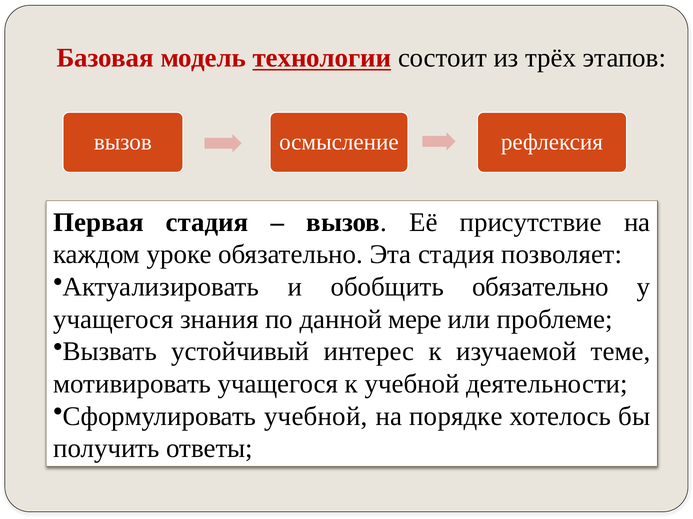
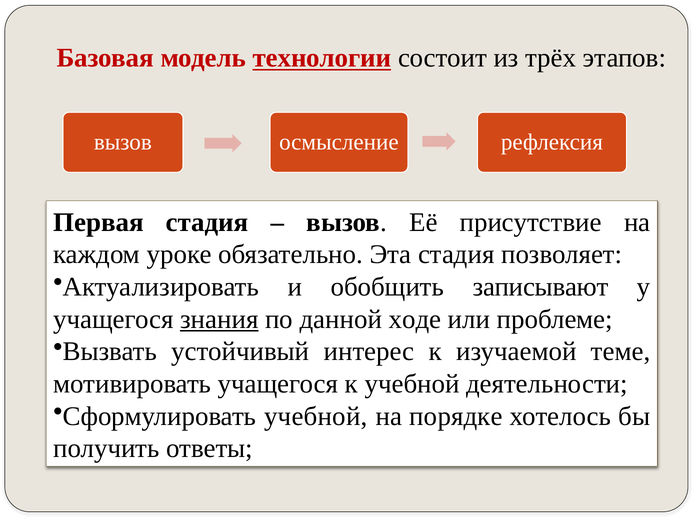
обобщить обязательно: обязательно -> записывают
знания underline: none -> present
мере: мере -> ходе
